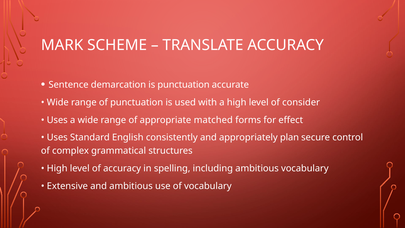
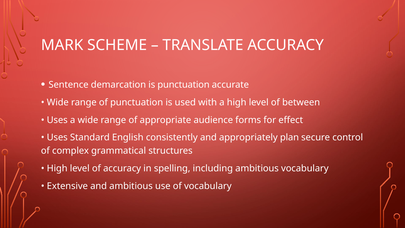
consider: consider -> between
matched: matched -> audience
